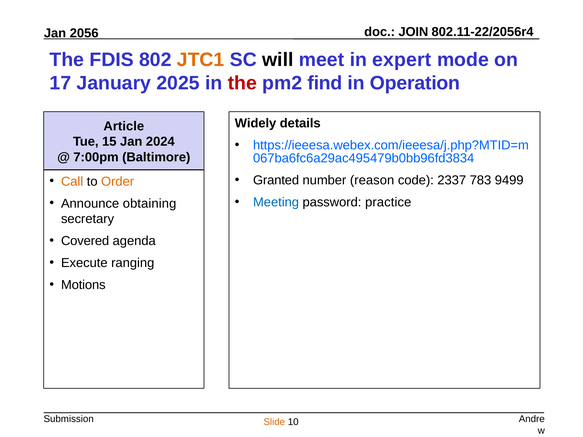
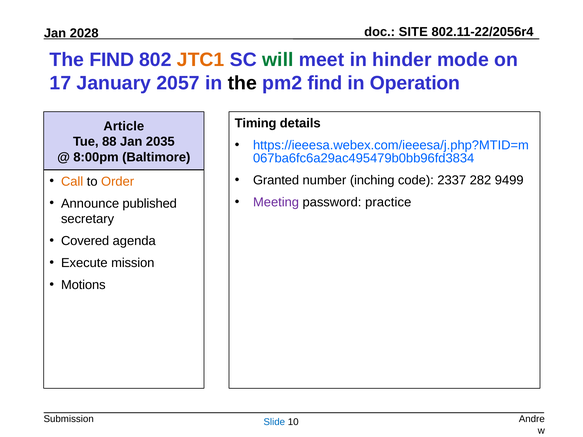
JOIN: JOIN -> SITE
2056: 2056 -> 2028
The FDIS: FDIS -> FIND
will colour: black -> green
expert: expert -> hinder
2025: 2025 -> 2057
the at (242, 83) colour: red -> black
Widely: Widely -> Timing
15: 15 -> 88
2024: 2024 -> 2035
7:00pm: 7:00pm -> 8:00pm
reason: reason -> inching
783: 783 -> 282
Meeting colour: blue -> purple
obtaining: obtaining -> published
ranging: ranging -> mission
Slide colour: orange -> blue
